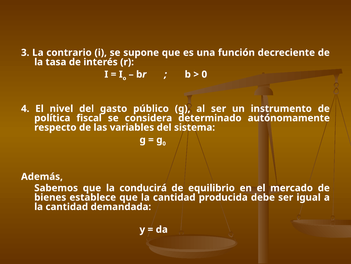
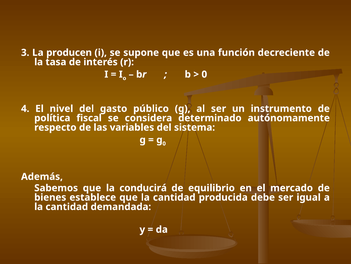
contrario: contrario -> producen
